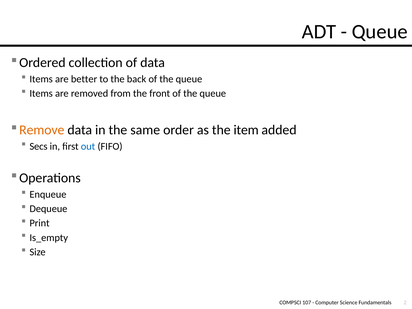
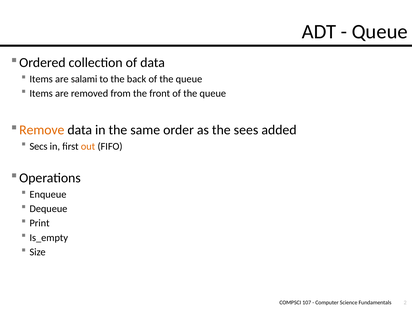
better: better -> salami
item: item -> sees
out colour: blue -> orange
